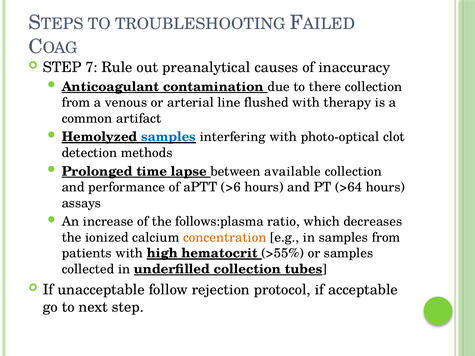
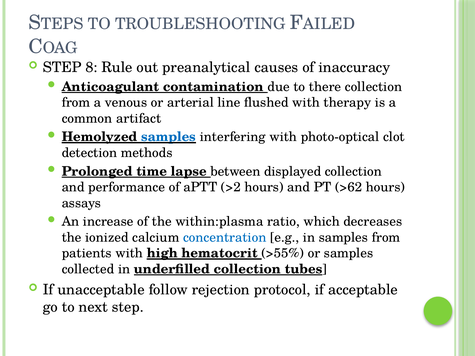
7: 7 -> 8
available: available -> displayed
>6: >6 -> >2
>64: >64 -> >62
follows:plasma: follows:plasma -> within:plasma
concentration colour: orange -> blue
